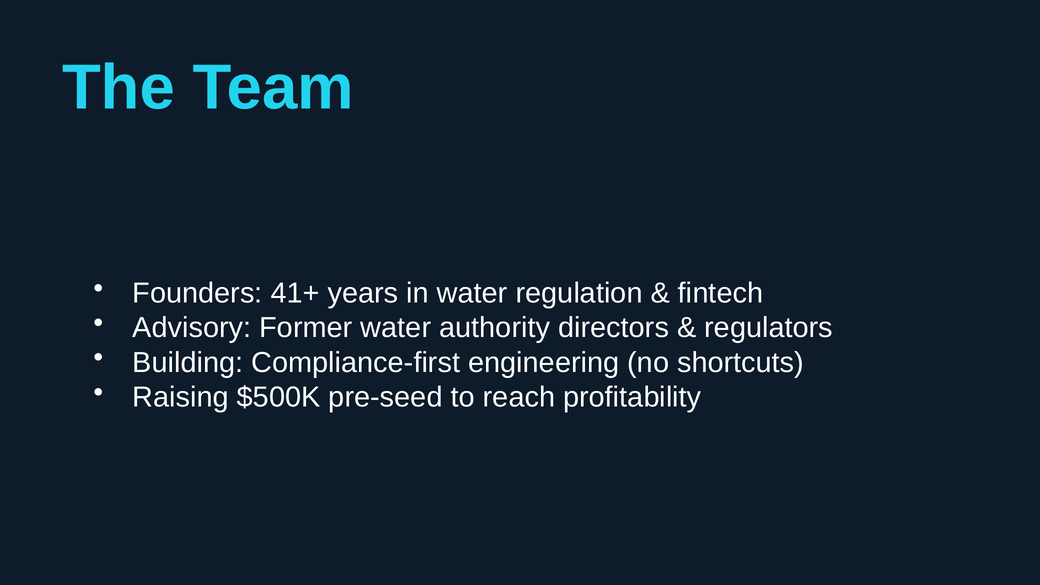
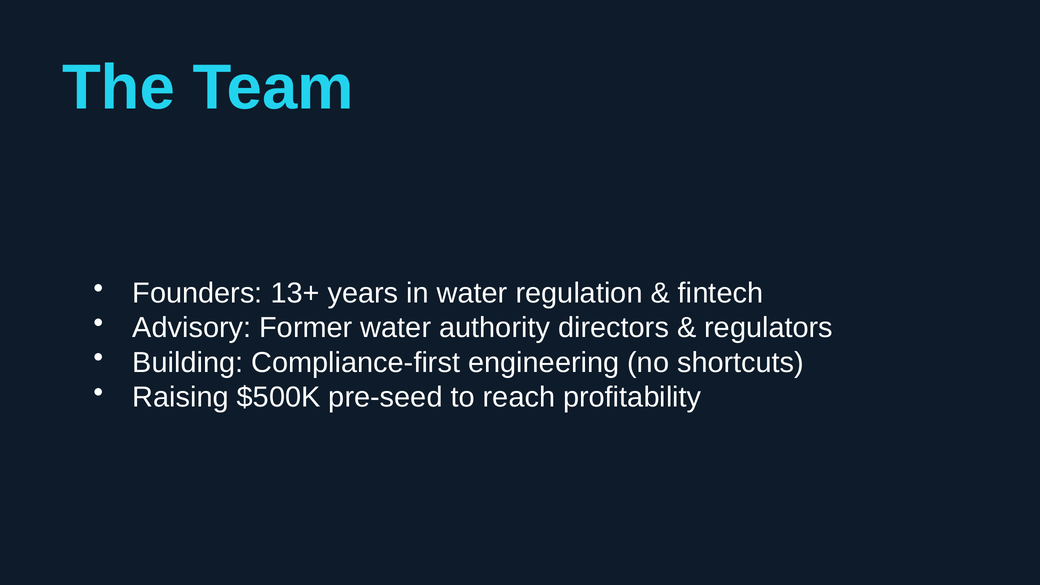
41+: 41+ -> 13+
